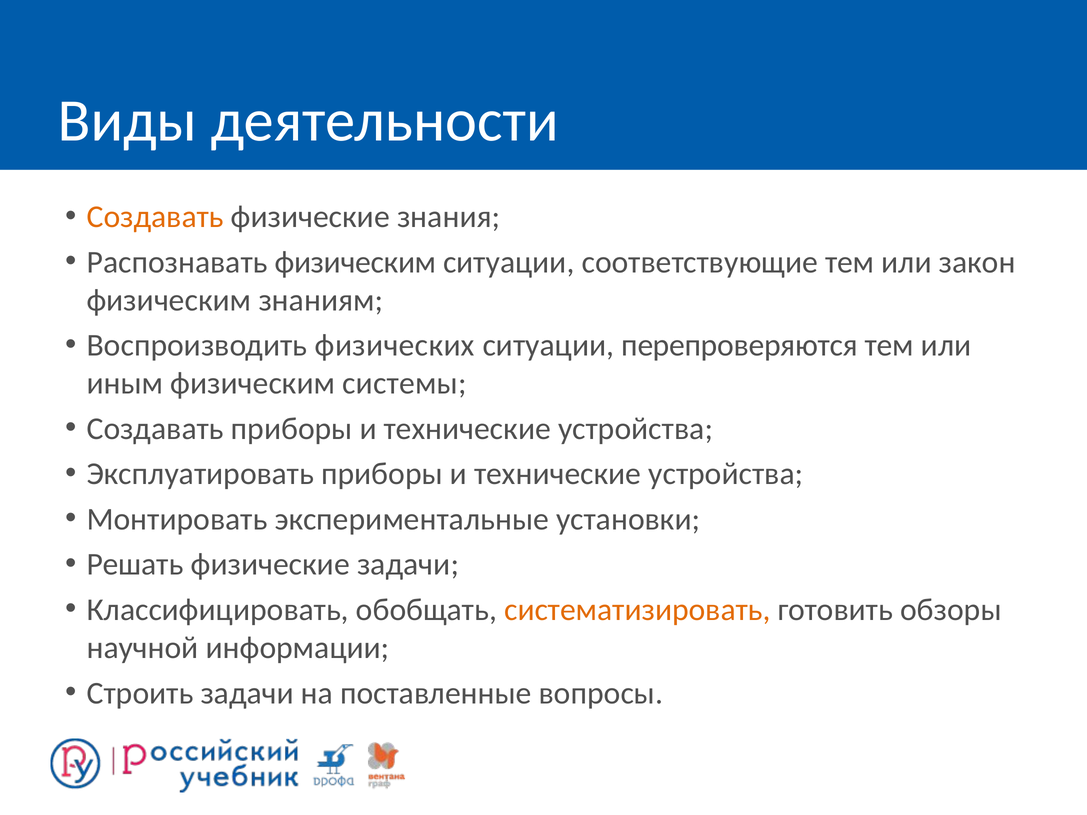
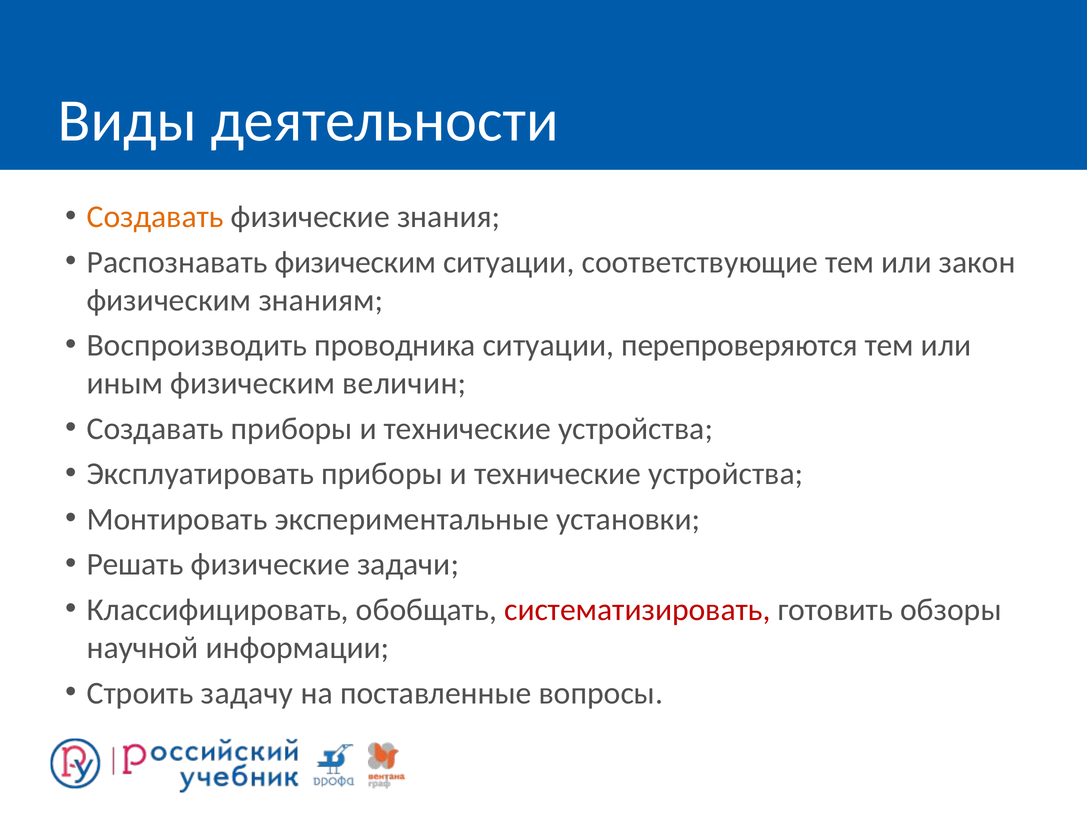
физических: физических -> проводника
системы: системы -> величин
систематизировать colour: orange -> red
Строить задачи: задачи -> задачу
